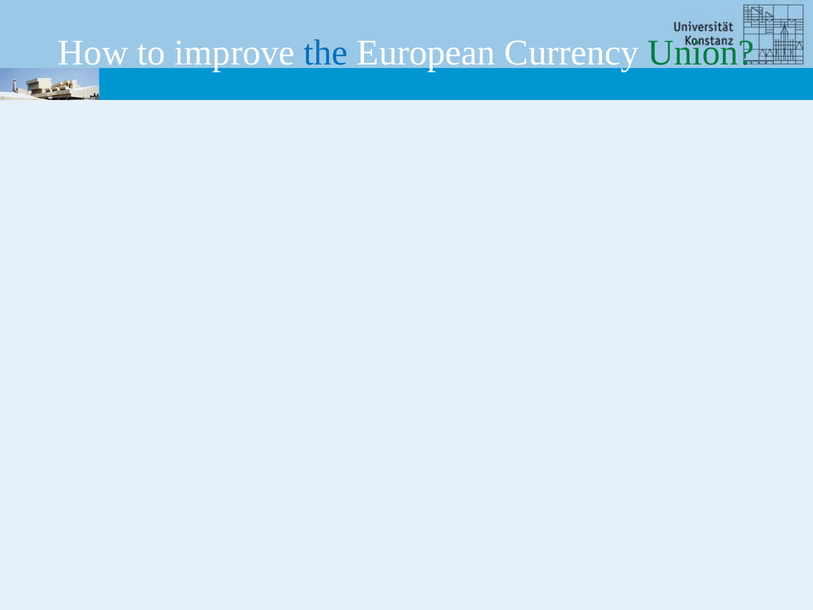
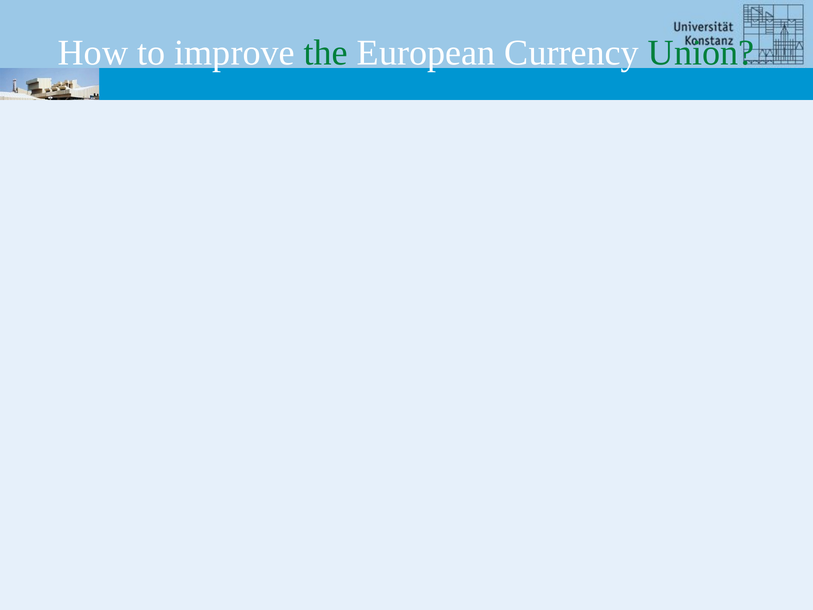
the colour: blue -> green
